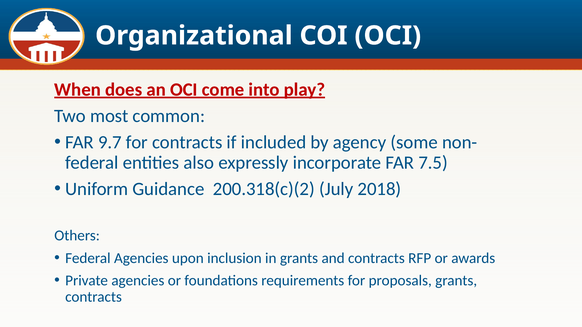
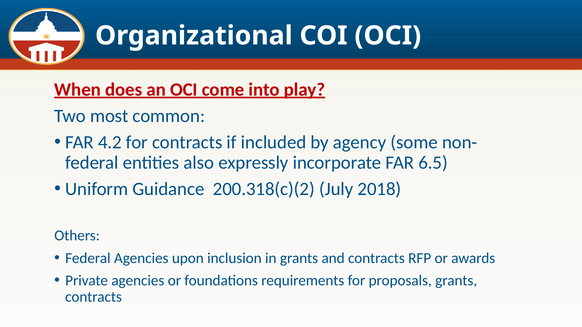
9.7: 9.7 -> 4.2
7.5: 7.5 -> 6.5
